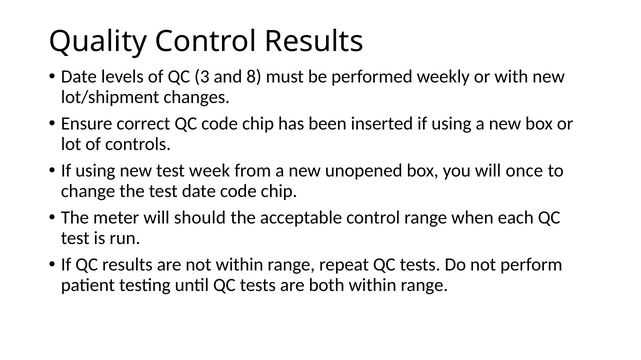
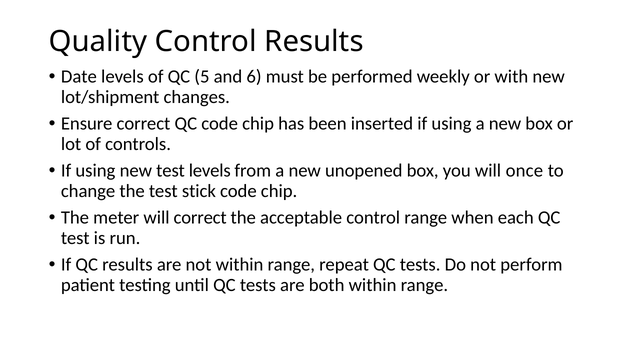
3: 3 -> 5
8: 8 -> 6
test week: week -> levels
test date: date -> stick
will should: should -> correct
